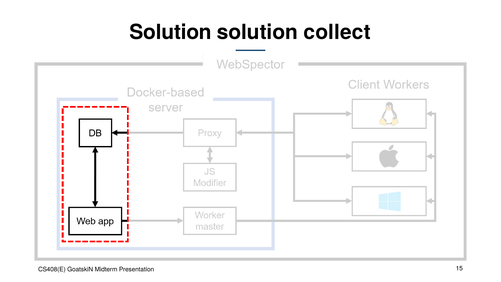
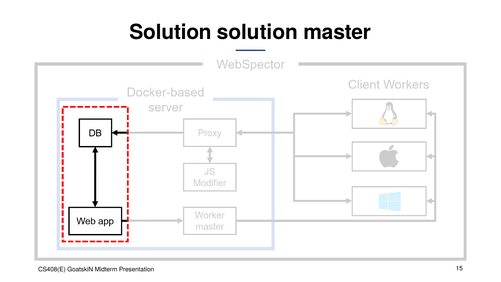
collect: collect -> master
